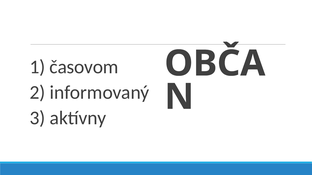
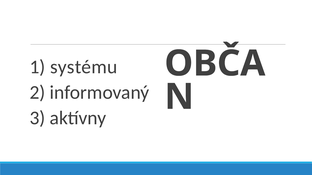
časovom: časovom -> systému
